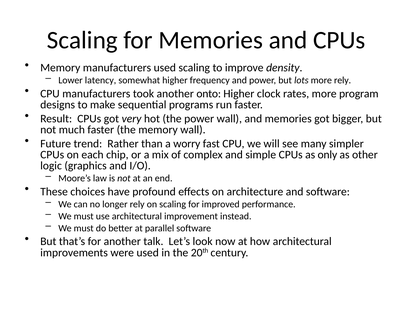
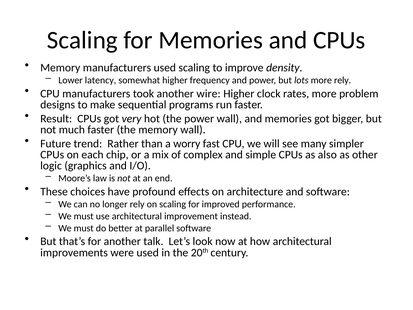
onto: onto -> wire
program: program -> problem
only: only -> also
